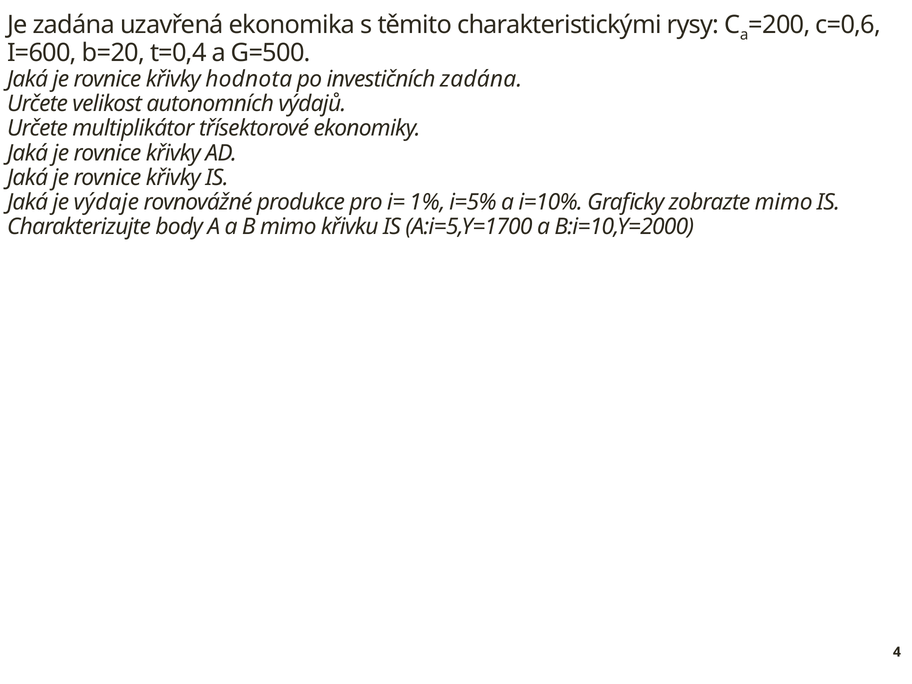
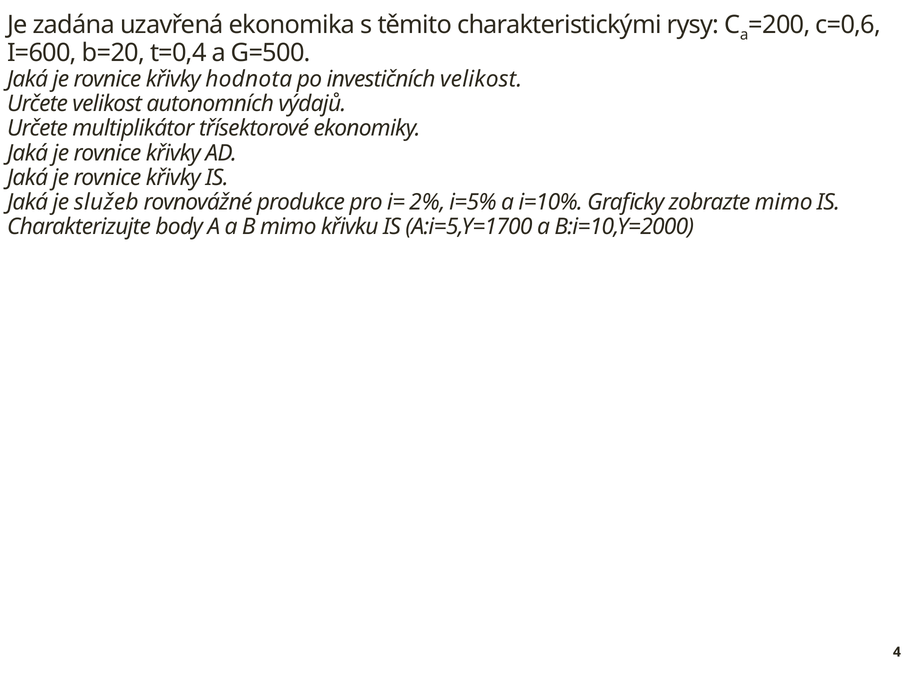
investičních zadána: zadána -> velikost
výdaje: výdaje -> služeb
1%: 1% -> 2%
